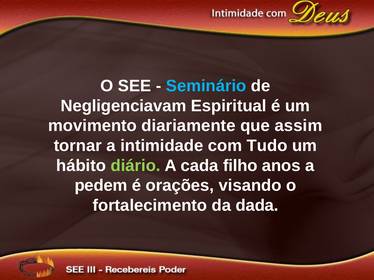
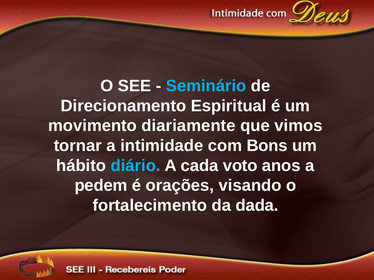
Negligenciavam: Negligenciavam -> Direcionamento
assim: assim -> vimos
Tudo: Tudo -> Bons
diário colour: light green -> light blue
filho: filho -> voto
